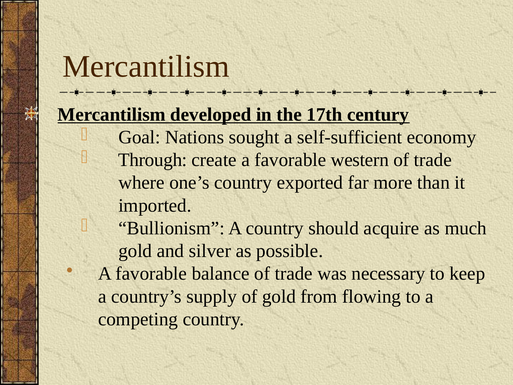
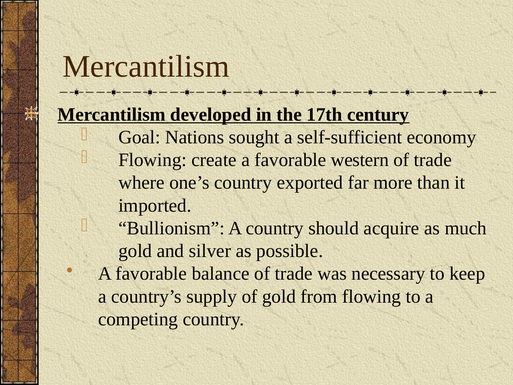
Through at (153, 160): Through -> Flowing
